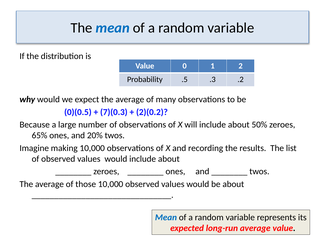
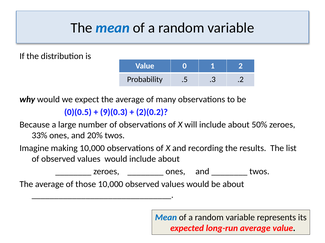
7)(0.3: 7)(0.3 -> 9)(0.3
65%: 65% -> 33%
